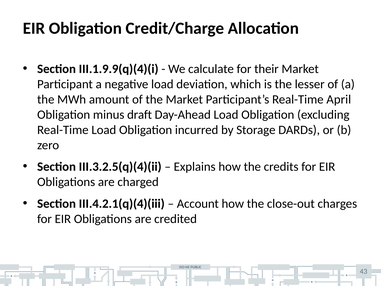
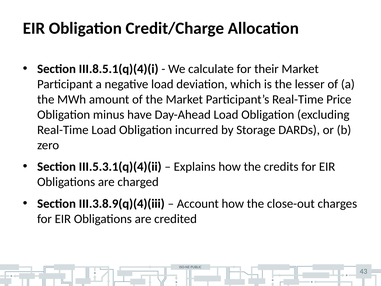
III.1.9.9(q)(4)(i: III.1.9.9(q)(4)(i -> III.8.5.1(q)(4)(i
April: April -> Price
draft: draft -> have
III.3.2.5(q)(4)(ii: III.3.2.5(q)(4)(ii -> III.5.3.1(q)(4)(ii
III.4.2.1(q)(4)(iii: III.4.2.1(q)(4)(iii -> III.3.8.9(q)(4)(iii
